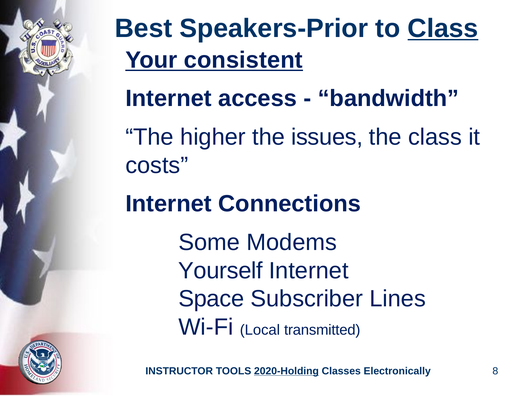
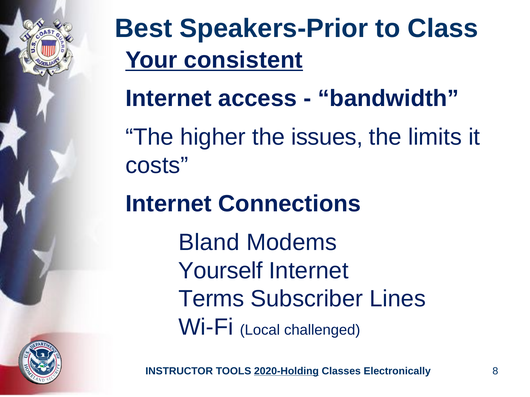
Class at (443, 28) underline: present -> none
the class: class -> limits
Some: Some -> Bland
Space: Space -> Terms
transmitted: transmitted -> challenged
